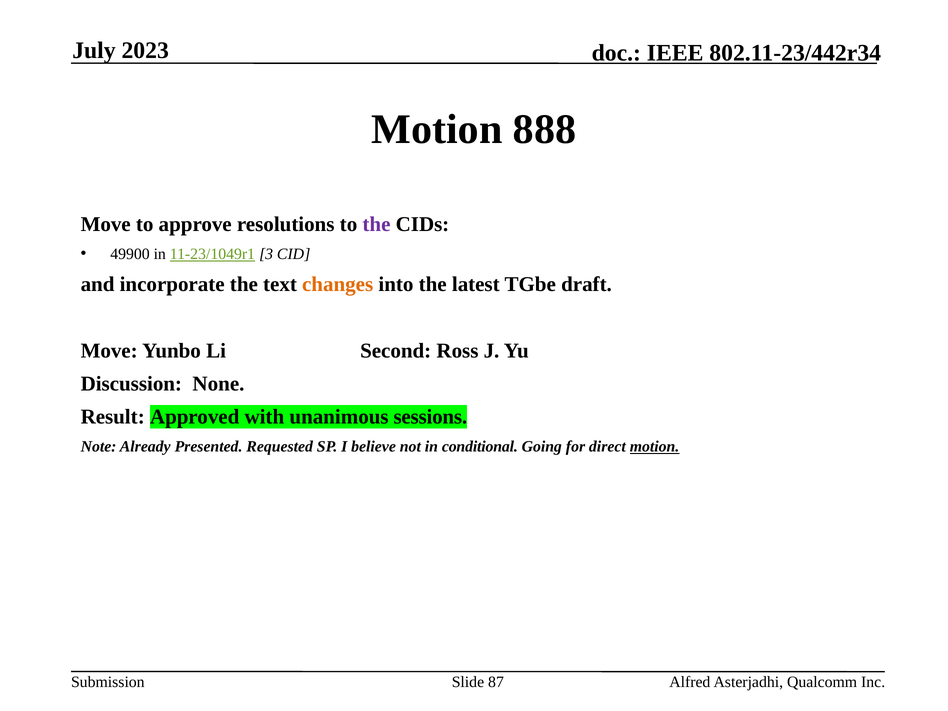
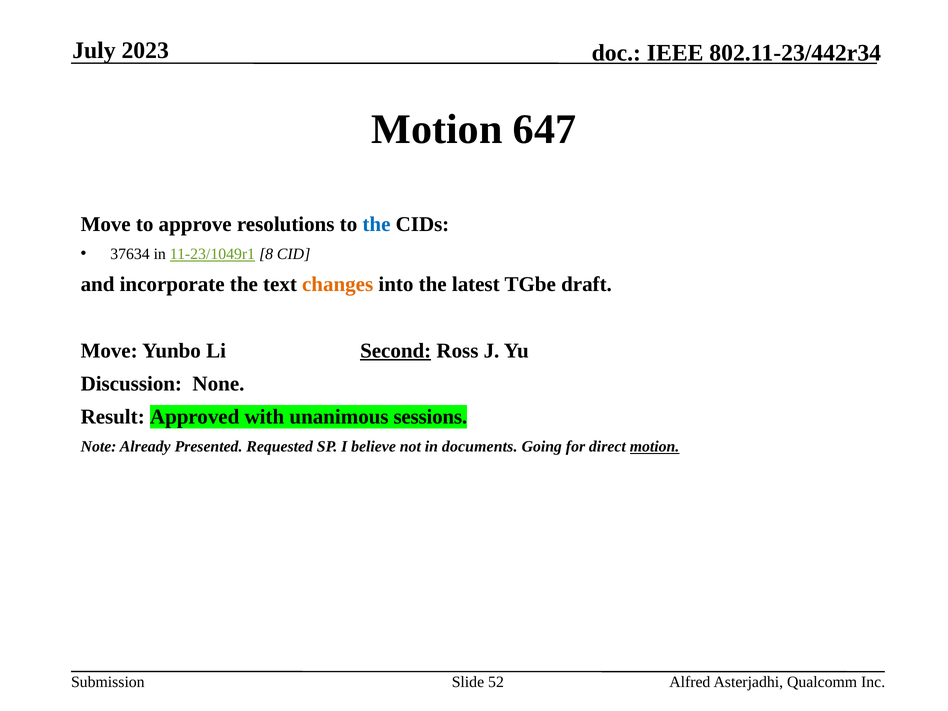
888: 888 -> 647
the at (376, 224) colour: purple -> blue
49900: 49900 -> 37634
3: 3 -> 8
Second underline: none -> present
conditional: conditional -> documents
87: 87 -> 52
